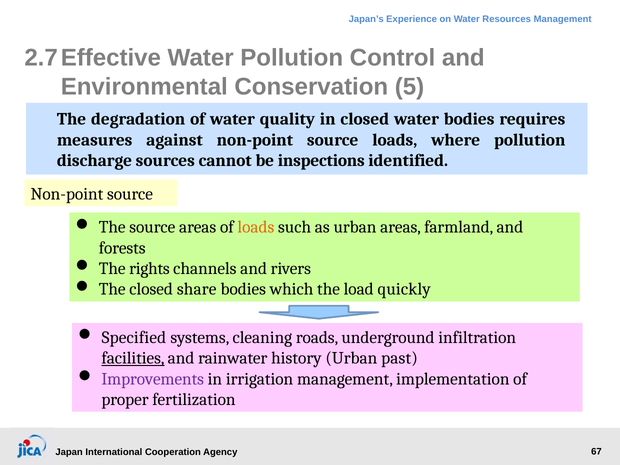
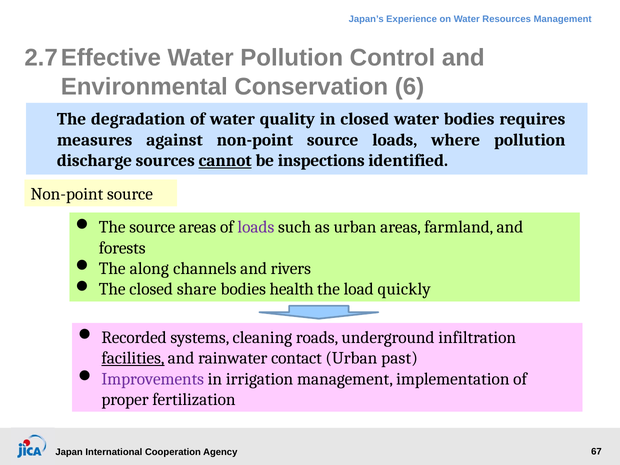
5: 5 -> 6
cannot underline: none -> present
loads at (256, 227) colour: orange -> purple
rights: rights -> along
which: which -> health
Specified: Specified -> Recorded
history: history -> contact
